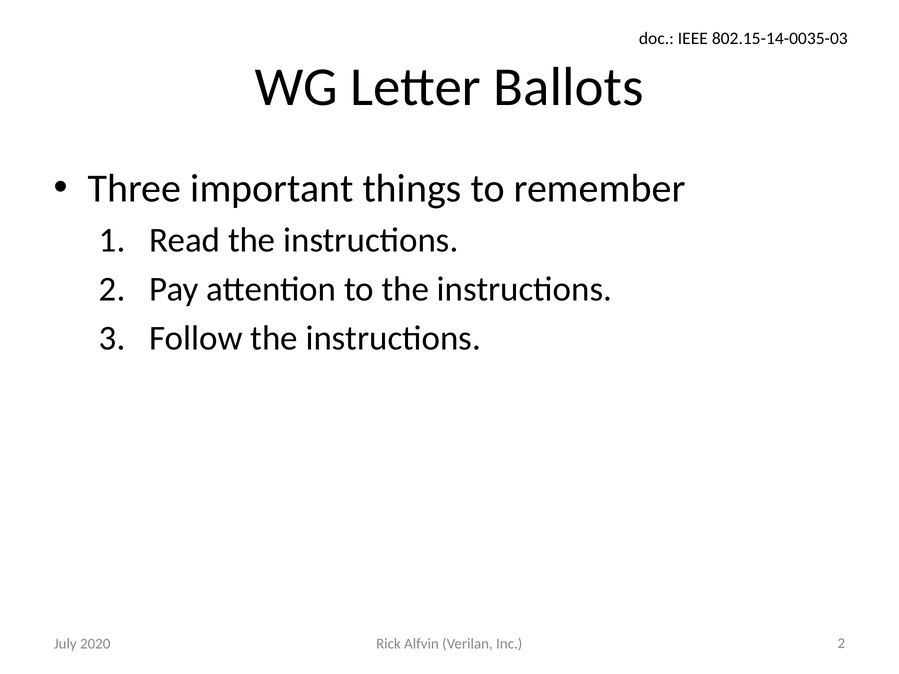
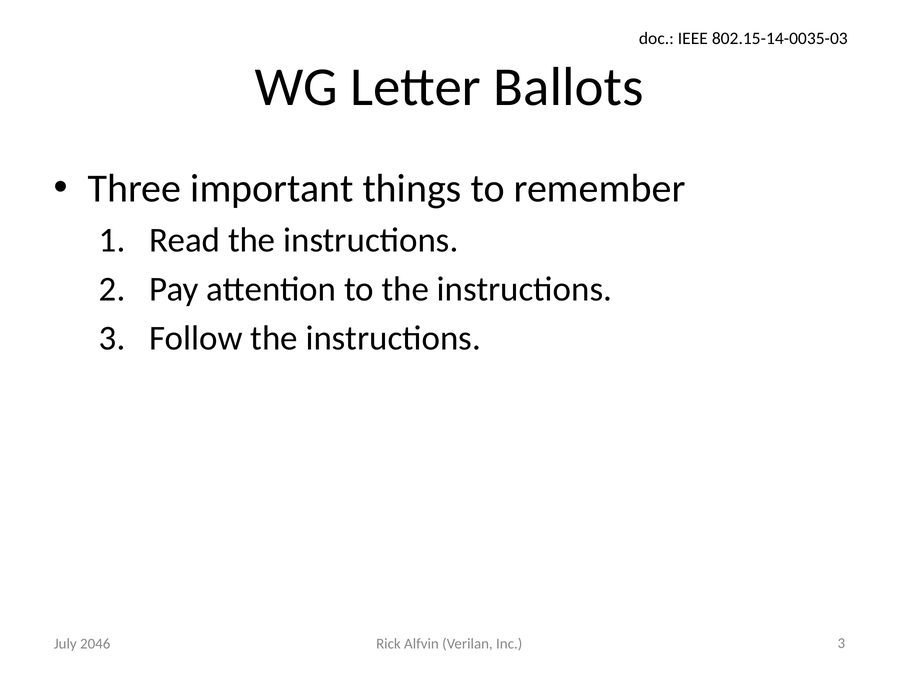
2020: 2020 -> 2046
Inc 2: 2 -> 3
